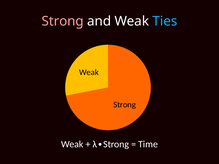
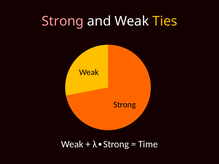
Ties colour: light blue -> yellow
